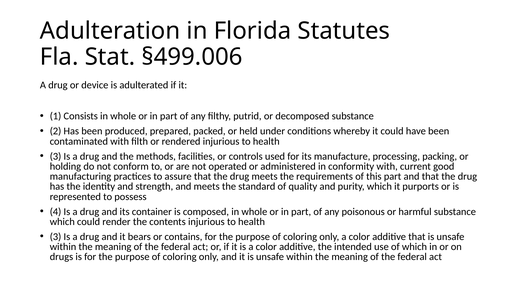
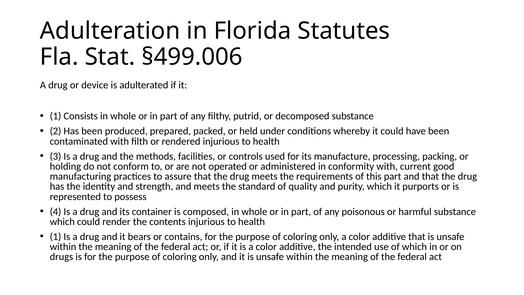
3 at (56, 236): 3 -> 1
